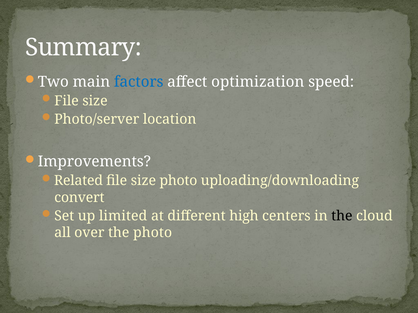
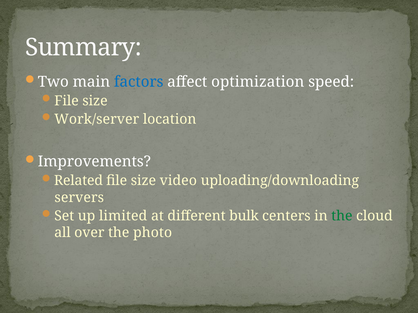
Photo/server: Photo/server -> Work/server
size photo: photo -> video
convert: convert -> servers
high: high -> bulk
the at (342, 216) colour: black -> green
